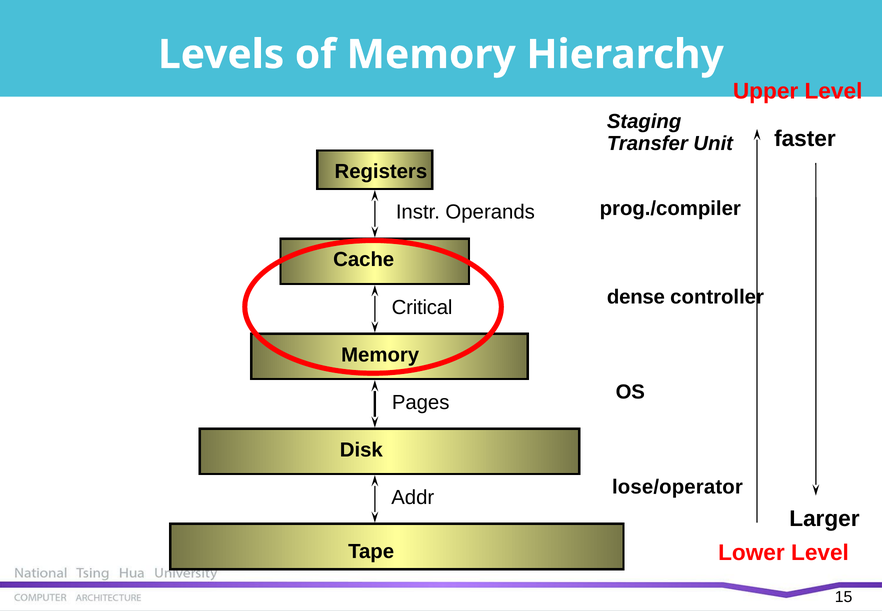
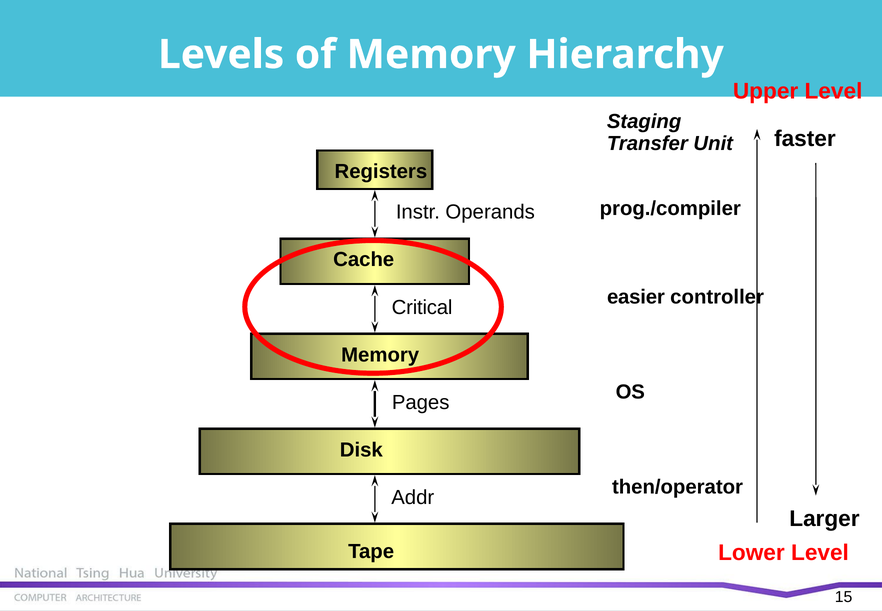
dense: dense -> easier
lose/operator: lose/operator -> then/operator
